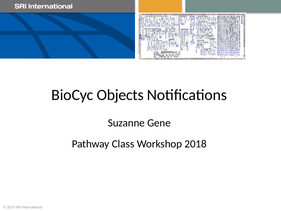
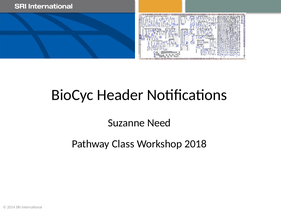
Objects: Objects -> Header
Gene: Gene -> Need
